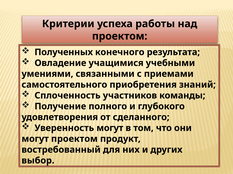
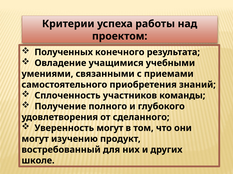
могут проектом: проектом -> изучению
выбор: выбор -> школе
